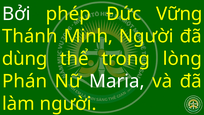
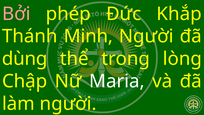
Bởi colour: white -> pink
Vững: Vững -> Khắp
Phán: Phán -> Chập
